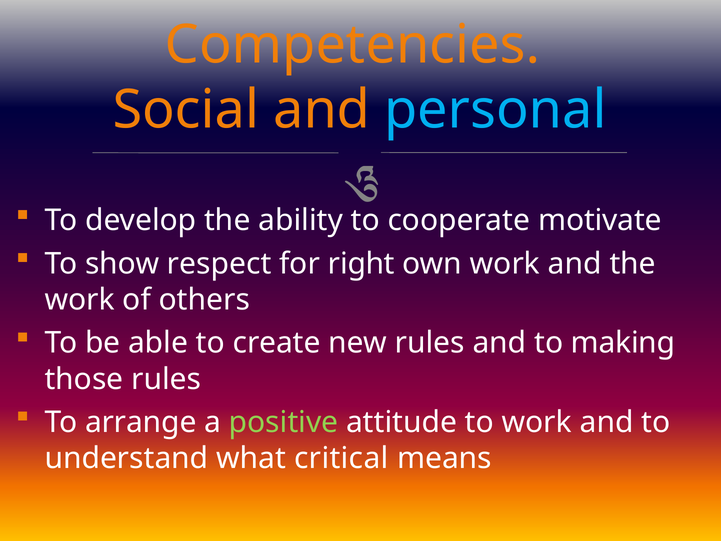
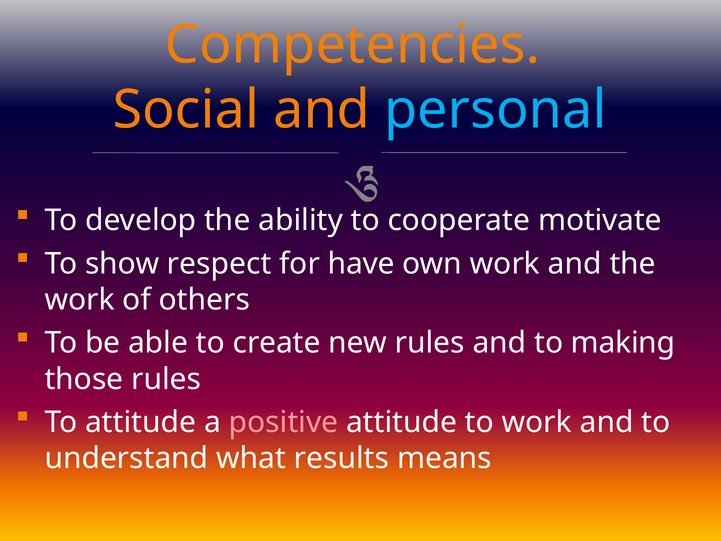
right: right -> have
To arrange: arrange -> attitude
positive colour: light green -> pink
critical: critical -> results
